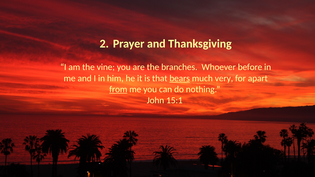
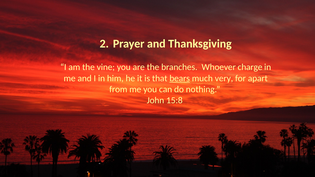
before: before -> charge
from underline: present -> none
15:1: 15:1 -> 15:8
